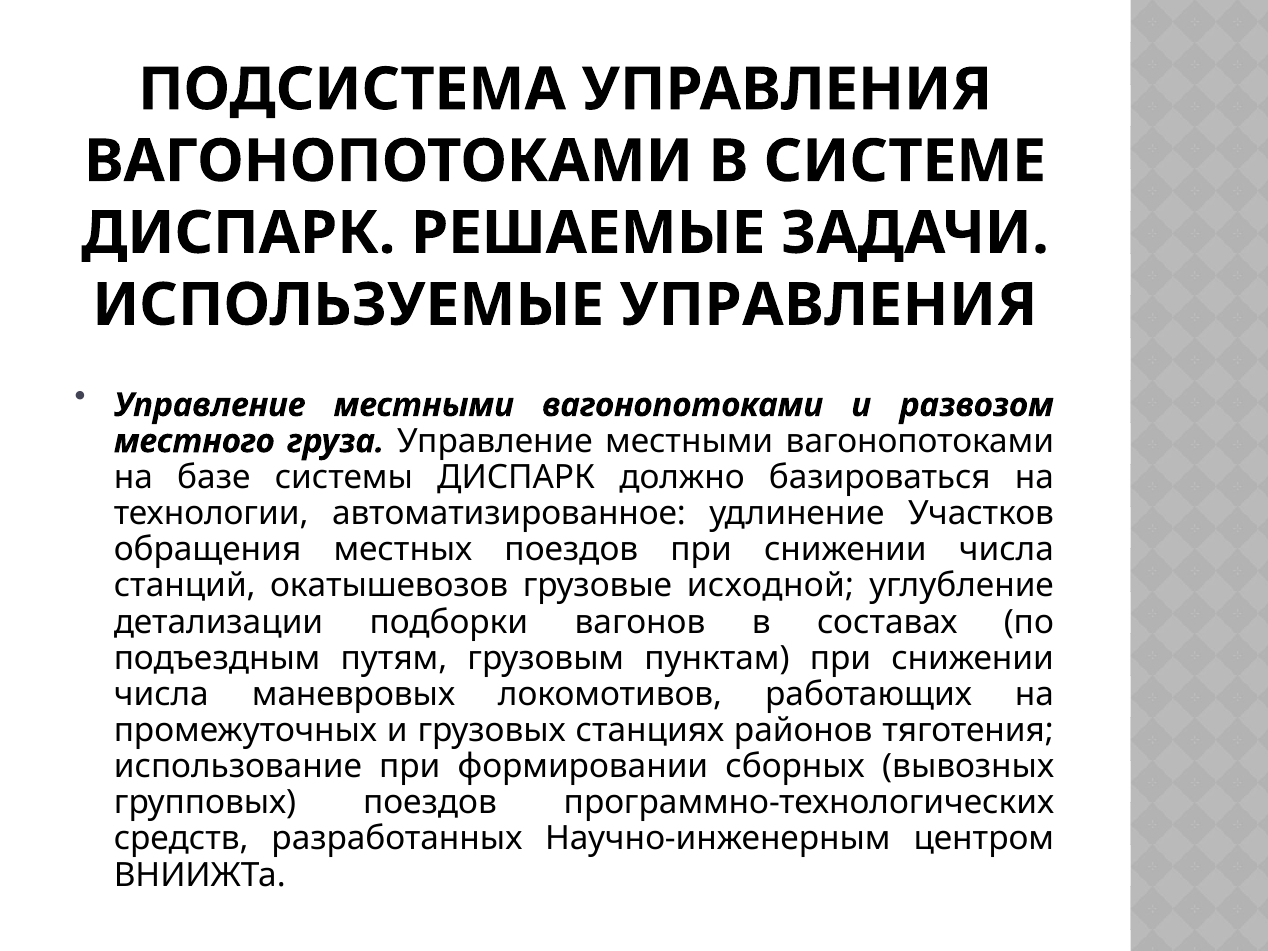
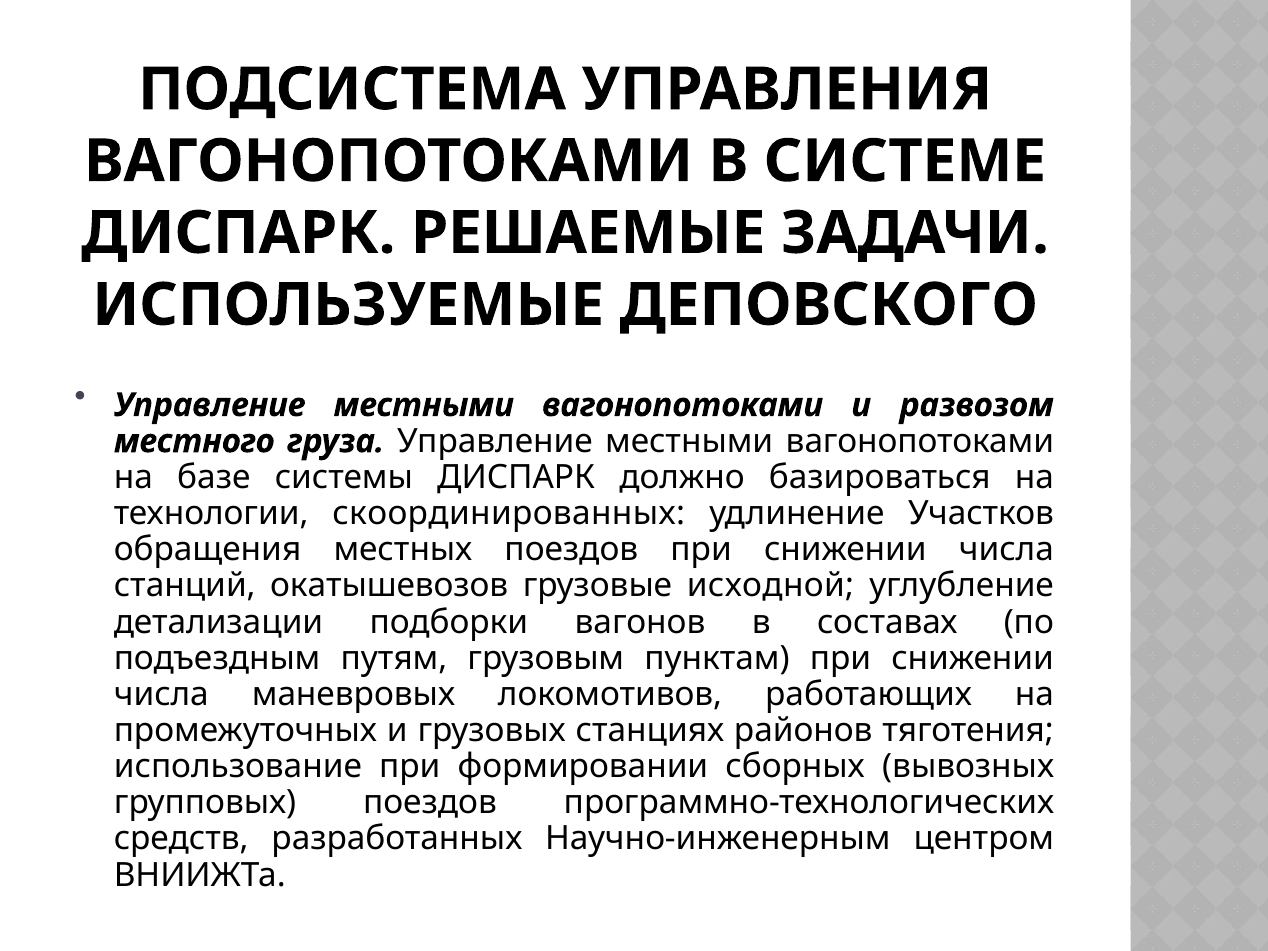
ИСПОЛЬЗУЕМЫЕ УПРАВЛЕНИЯ: УПРАВЛЕНИЯ -> ДЕПОВСКОГО
автоматизированное: автоматизированное -> скоординированных
